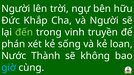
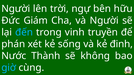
Khắp: Khắp -> Giám
đến colour: light green -> light blue
loan: loan -> đinh
